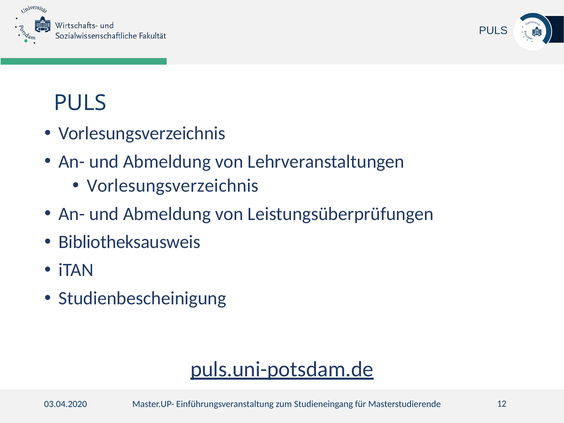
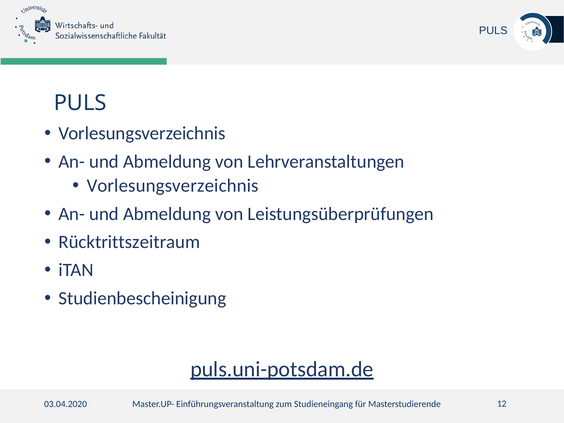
Bibliotheksausweis: Bibliotheksausweis -> Rücktrittszeitraum
